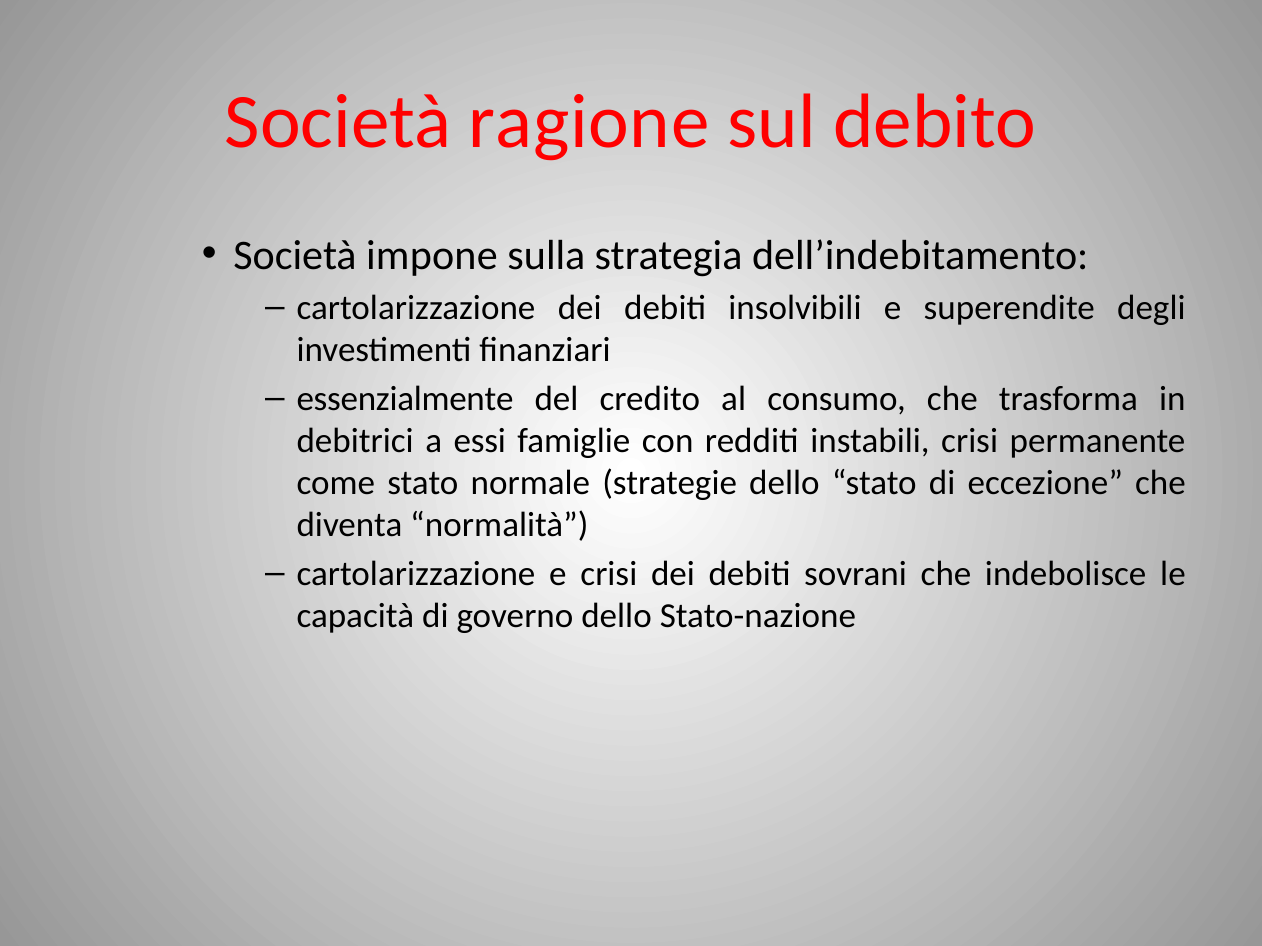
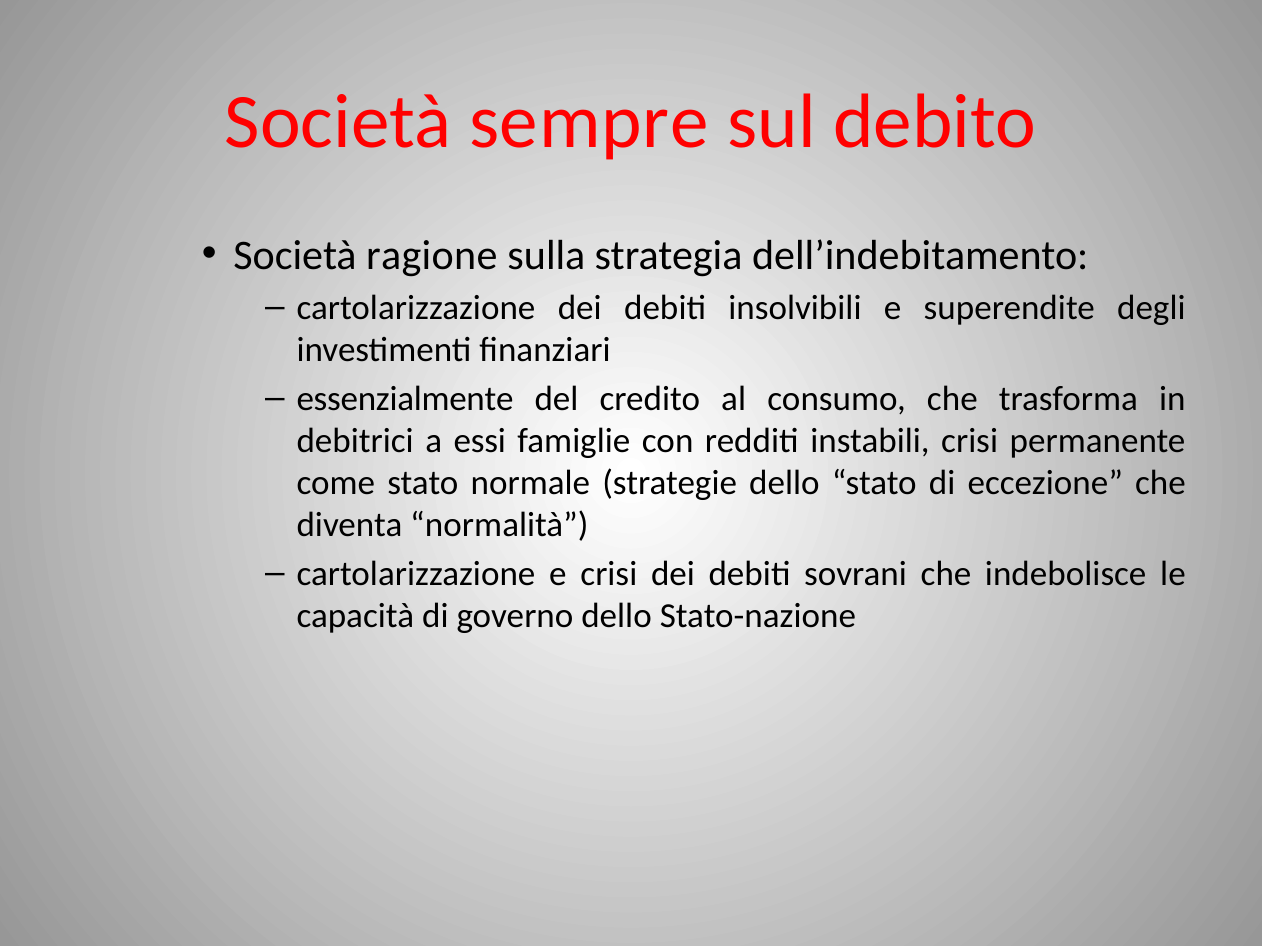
ragione: ragione -> sempre
impone: impone -> ragione
